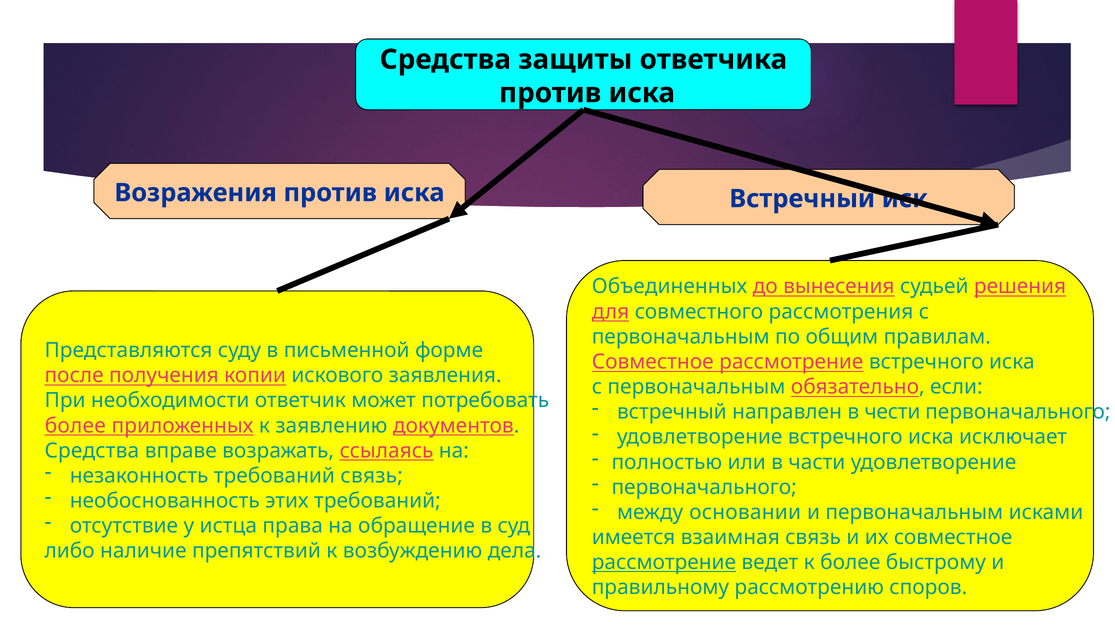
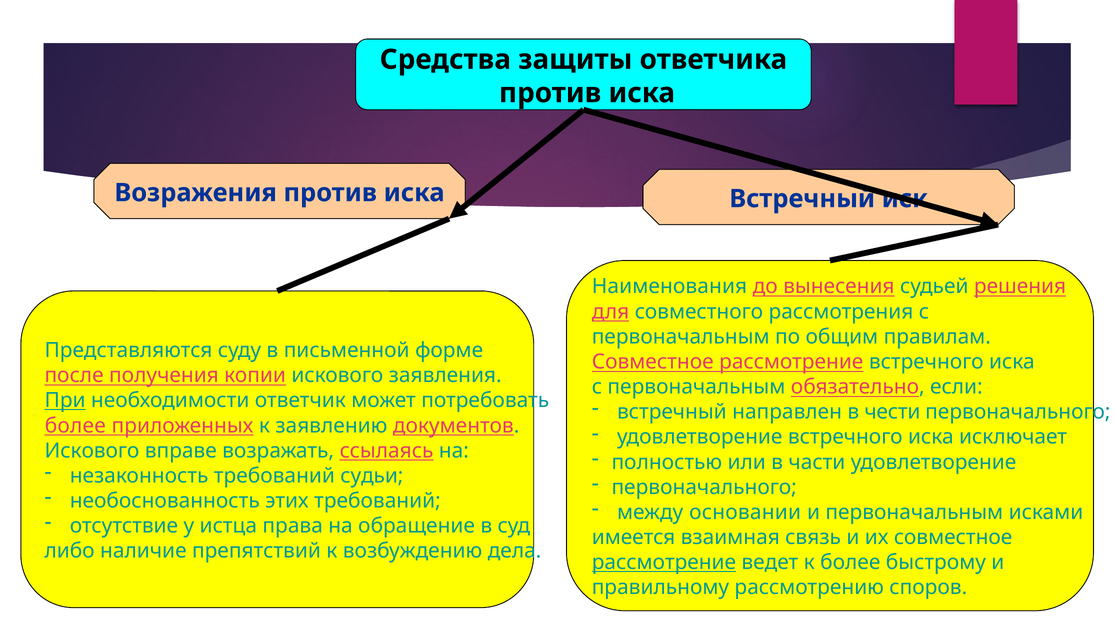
Объединенных: Объединенных -> Наименования
При underline: none -> present
Средства at (92, 451): Средства -> Искового
требований связь: связь -> судьи
